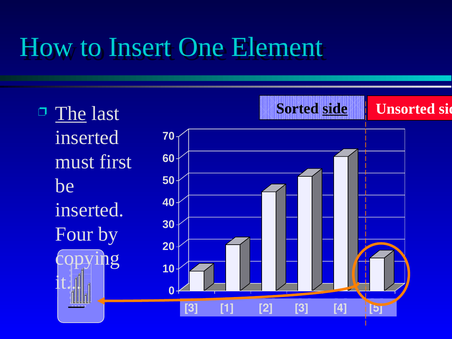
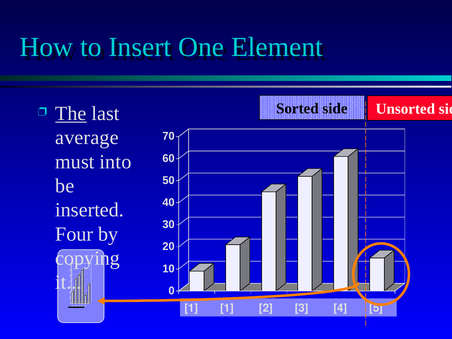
side at (335, 109) underline: present -> none
inserted at (87, 138): inserted -> average
first: first -> into
3 at (191, 308): 3 -> 1
